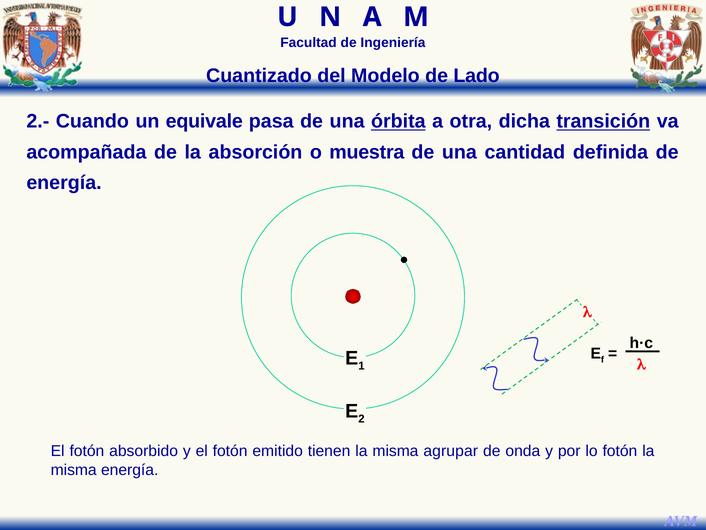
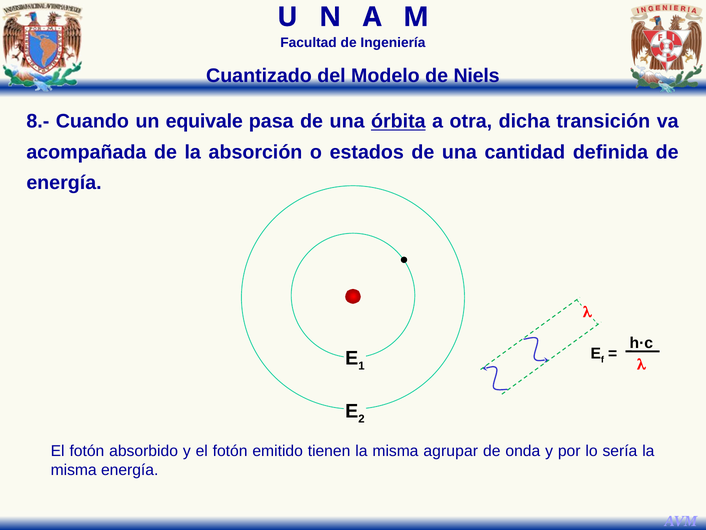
Lado: Lado -> Niels
2.-: 2.- -> 8.-
transición underline: present -> none
muestra: muestra -> estados
lo fotón: fotón -> sería
